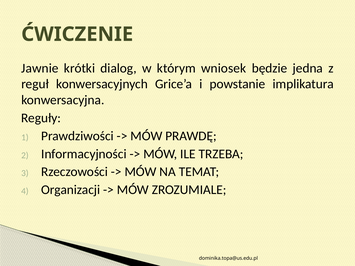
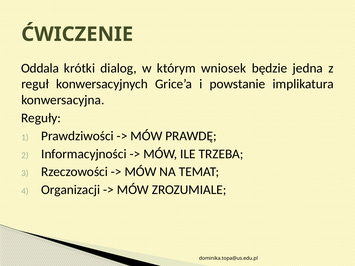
Jawnie: Jawnie -> Oddala
